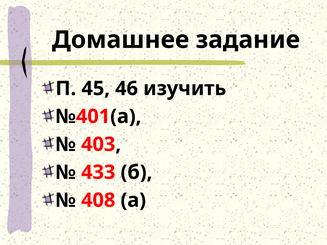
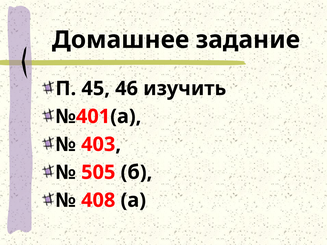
433: 433 -> 505
